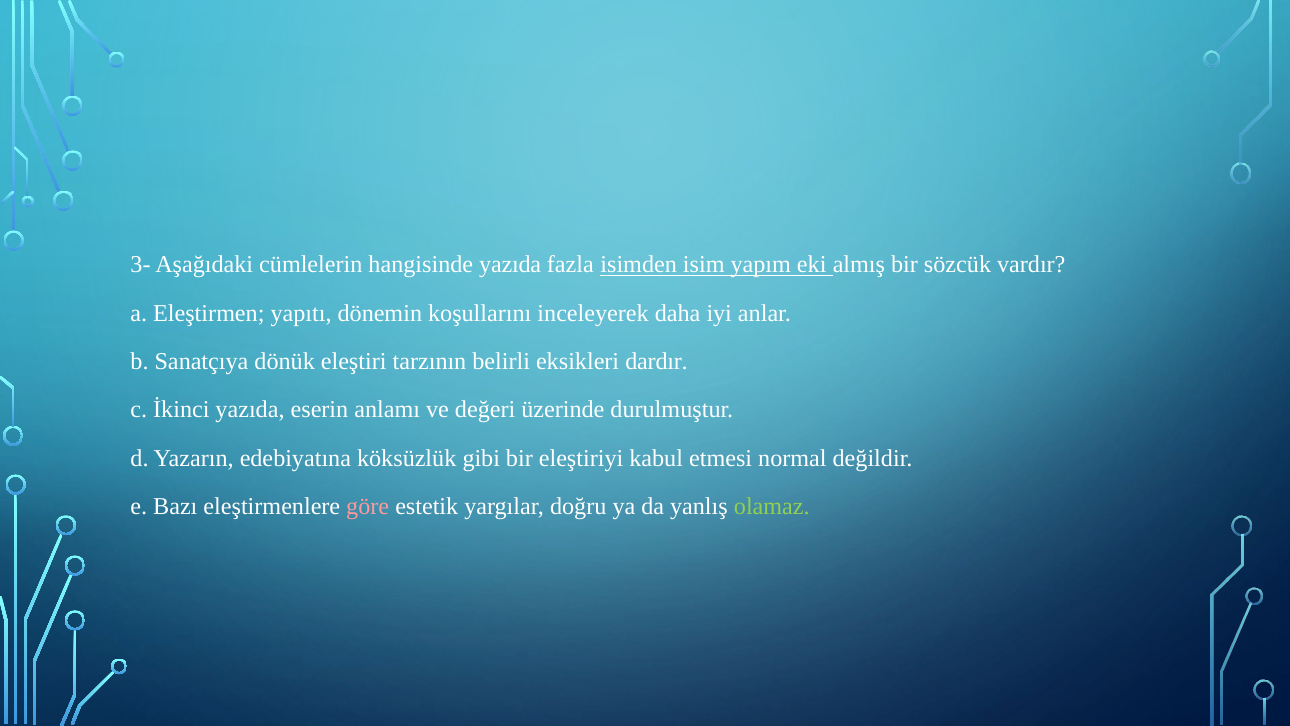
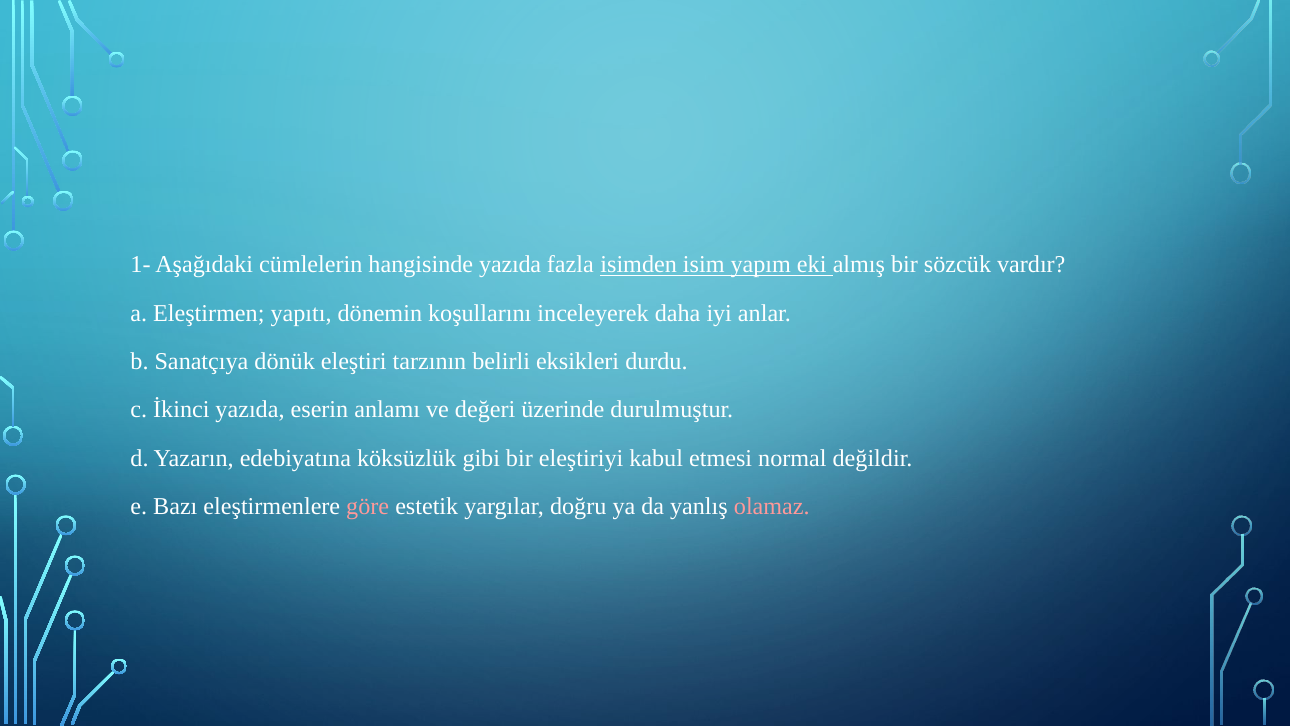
3-: 3- -> 1-
dardır: dardır -> durdu
olamaz colour: light green -> pink
